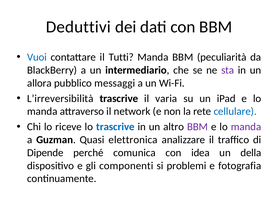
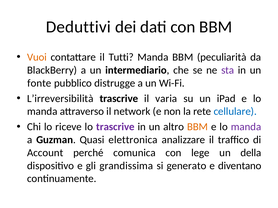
Vuoi colour: blue -> orange
allora: allora -> fonte
messaggi: messaggi -> distrugge
trascrive at (115, 127) colour: blue -> purple
BBM at (197, 127) colour: purple -> orange
Dipende: Dipende -> Account
idea: idea -> lege
componenti: componenti -> grandissima
problemi: problemi -> generato
fotografia: fotografia -> diventano
